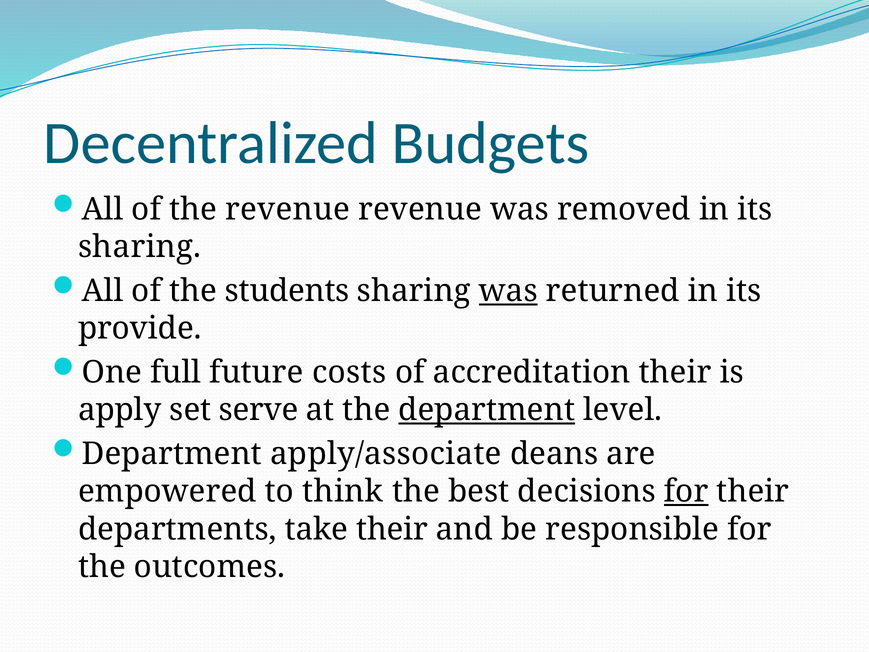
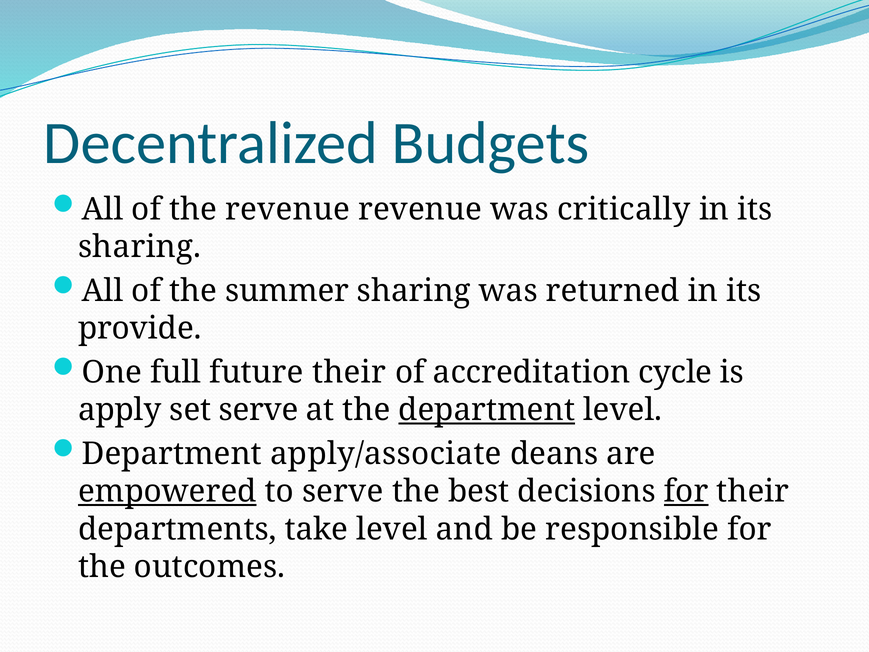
removed: removed -> critically
students: students -> summer
was at (508, 291) underline: present -> none
future costs: costs -> their
accreditation their: their -> cycle
empowered underline: none -> present
to think: think -> serve
take their: their -> level
